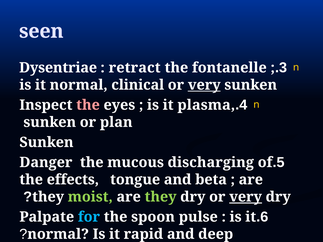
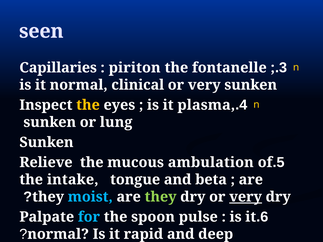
Dysentriae: Dysentriae -> Capillaries
retract: retract -> piriton
very at (204, 85) underline: present -> none
the at (88, 105) colour: pink -> yellow
plan: plan -> lung
Danger: Danger -> Relieve
discharging: discharging -> ambulation
effects: effects -> intake
moist colour: light green -> light blue
